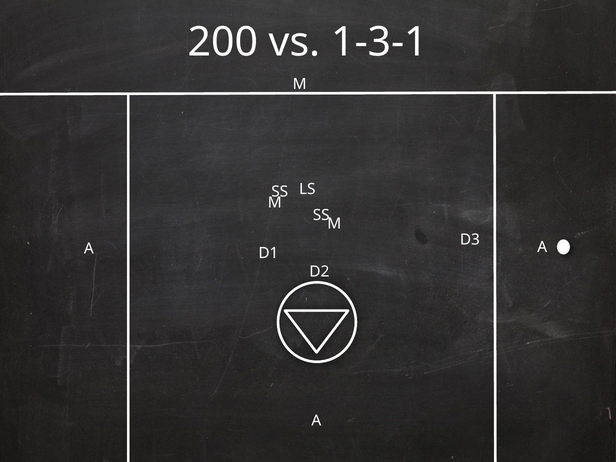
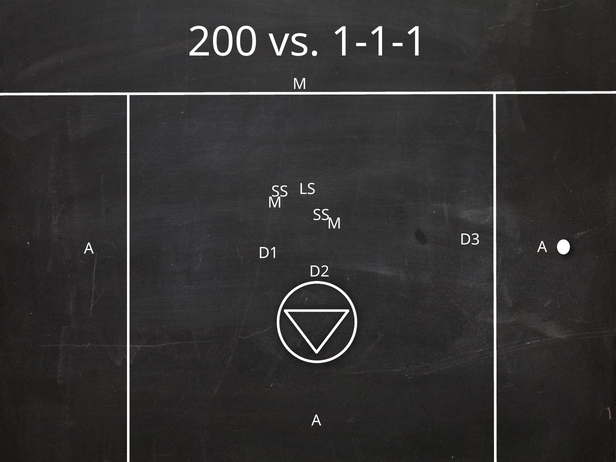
1-3-1: 1-3-1 -> 1-1-1
